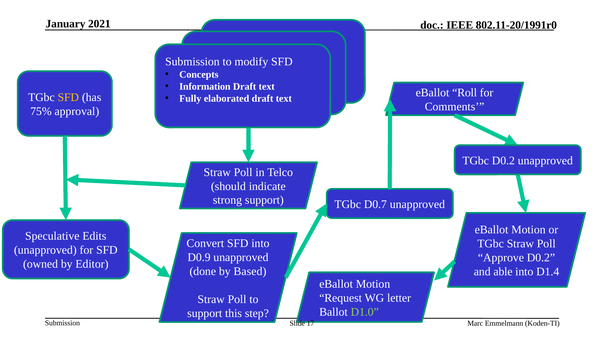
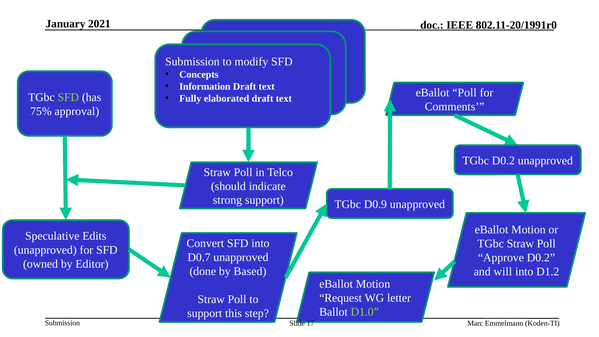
eBallot Roll: Roll -> Poll
SFD at (68, 97) colour: yellow -> light green
D0.7: D0.7 -> D0.9
D0.9: D0.9 -> D0.7
able: able -> will
D1.4: D1.4 -> D1.2
